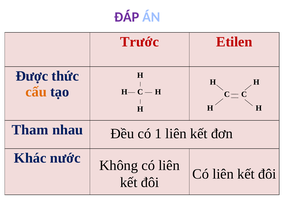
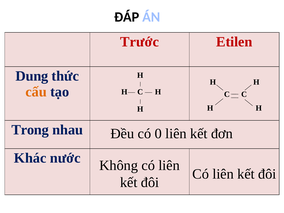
ĐÁP colour: purple -> black
Được: Được -> Dung
Tham: Tham -> Trong
1: 1 -> 0
